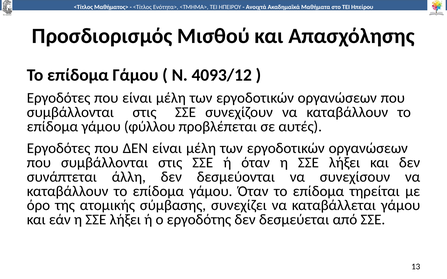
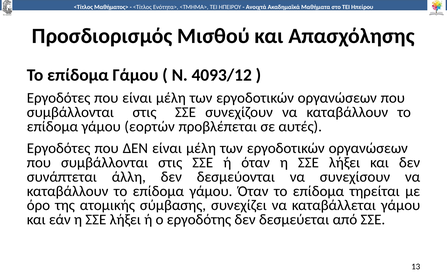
φύλλου: φύλλου -> εορτών
